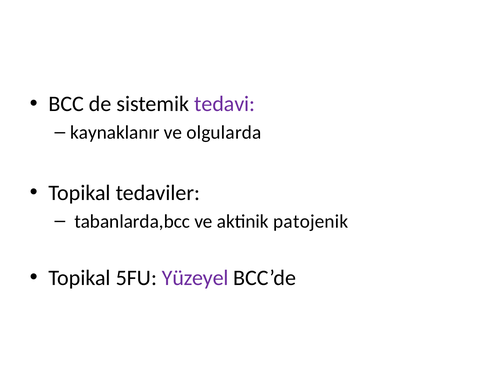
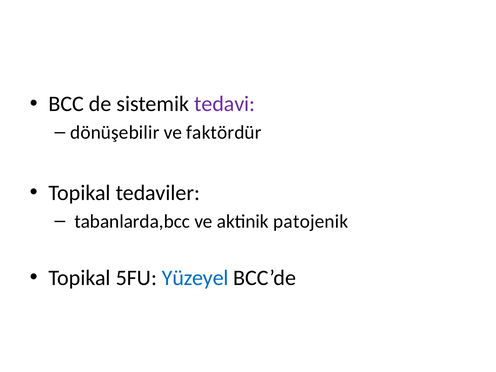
kaynaklanır: kaynaklanır -> dönüşebilir
olgularda: olgularda -> faktördür
Yüzeyel colour: purple -> blue
